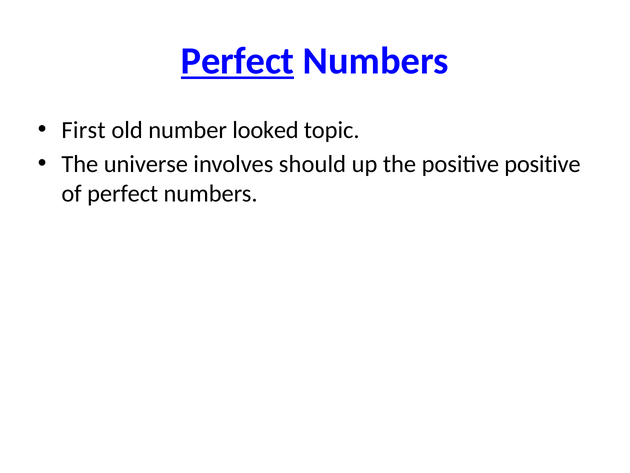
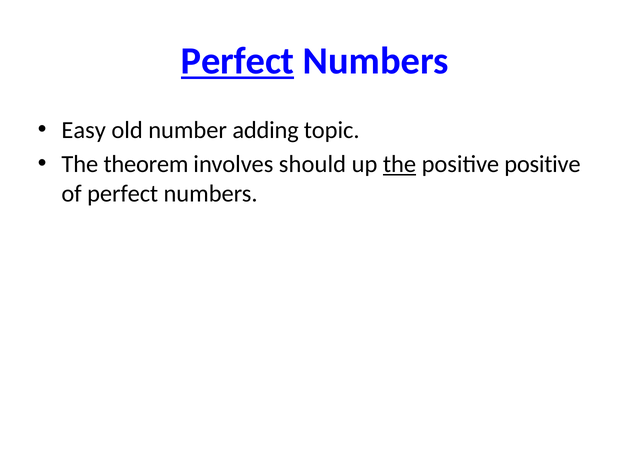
First: First -> Easy
looked: looked -> adding
universe: universe -> theorem
the at (400, 164) underline: none -> present
